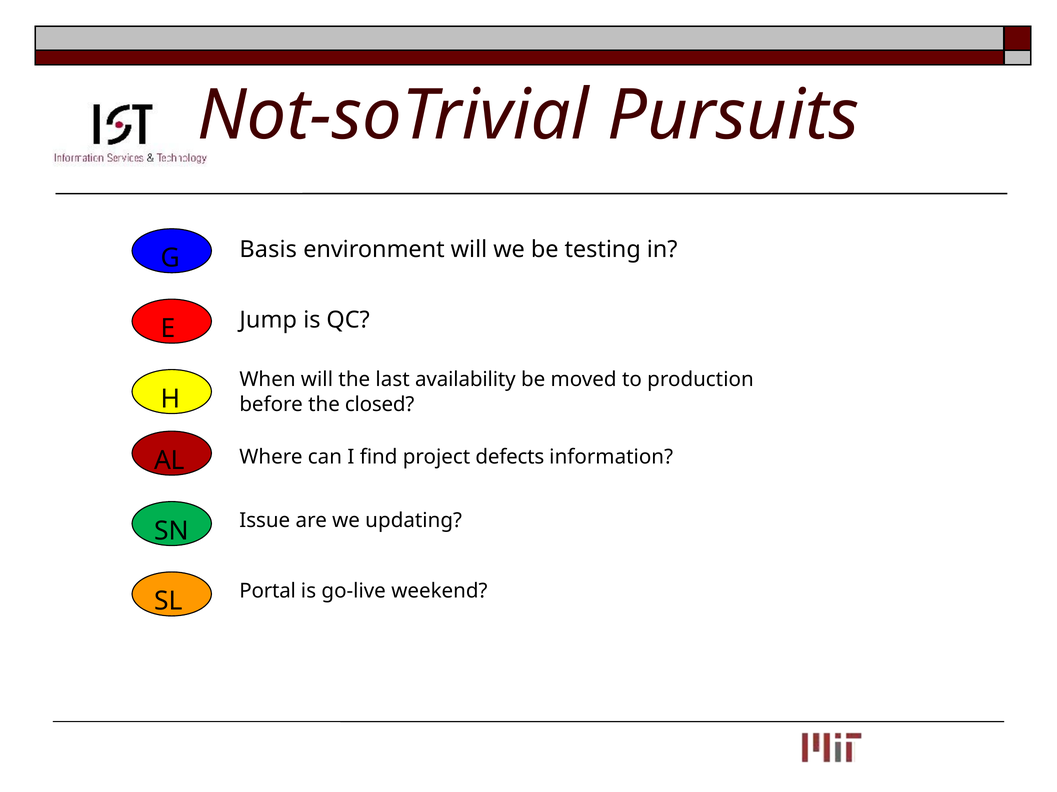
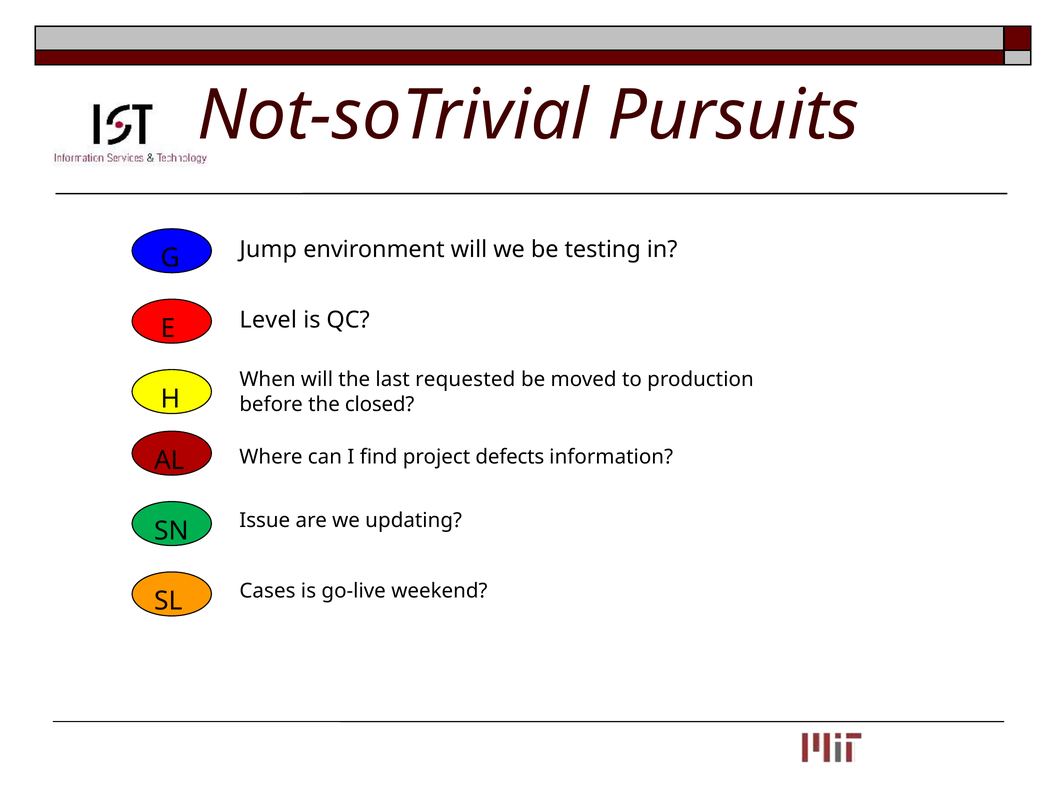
Basis: Basis -> Jump
Jump: Jump -> Level
availability: availability -> requested
Portal: Portal -> Cases
